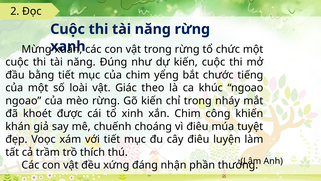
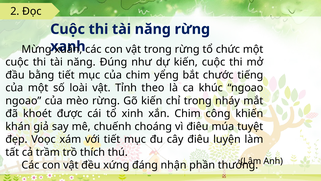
Giác: Giác -> Tỉnh
